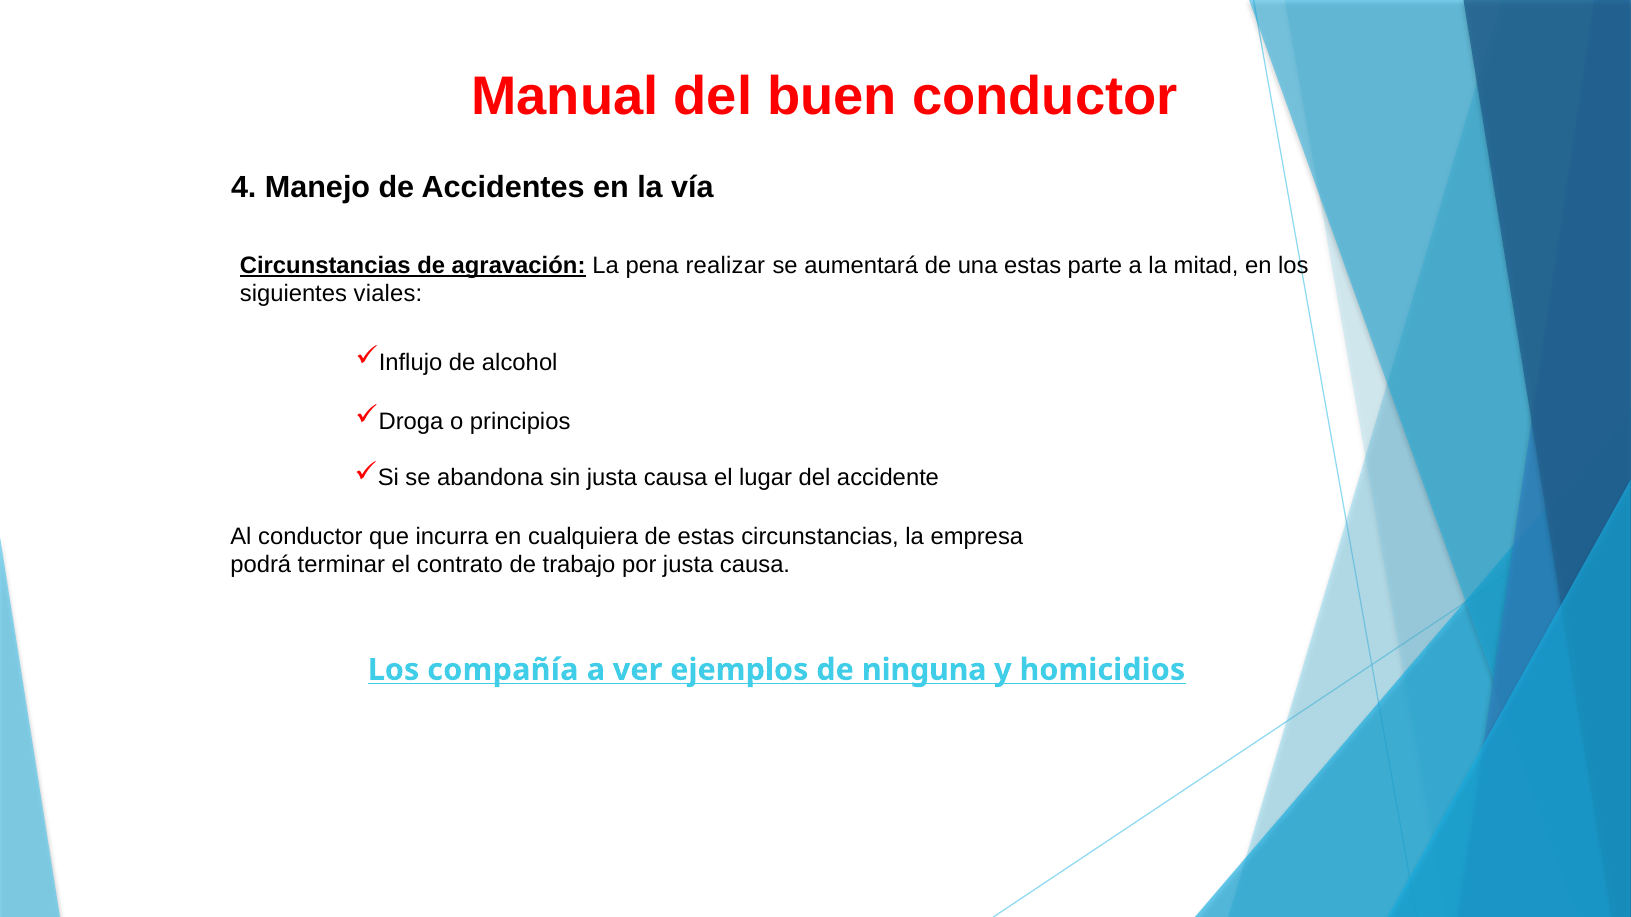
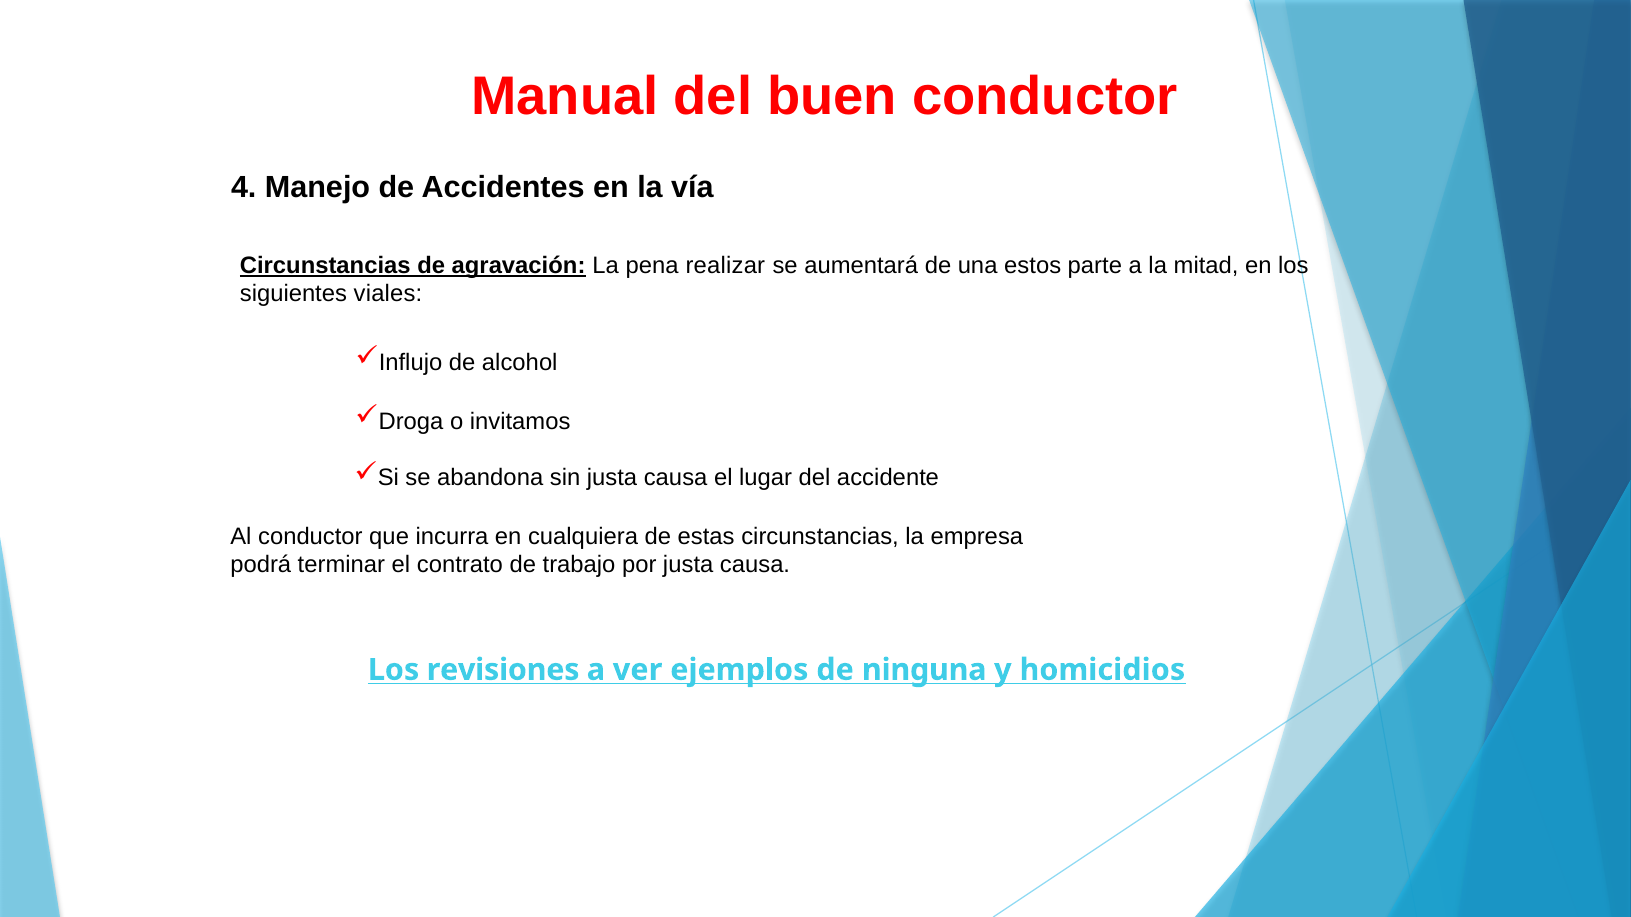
una estas: estas -> estos
principios: principios -> invitamos
compañía: compañía -> revisiones
